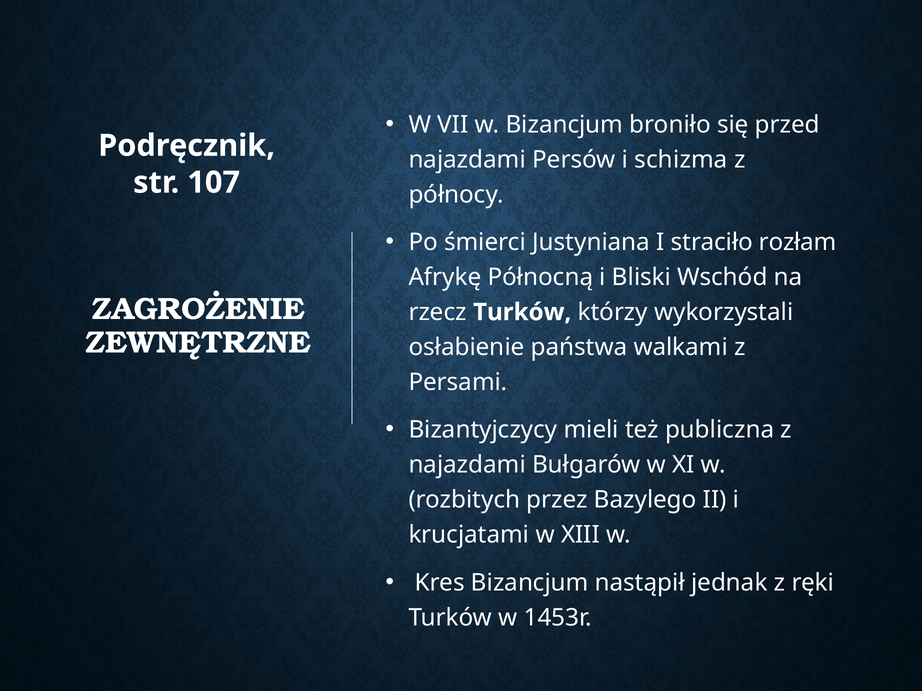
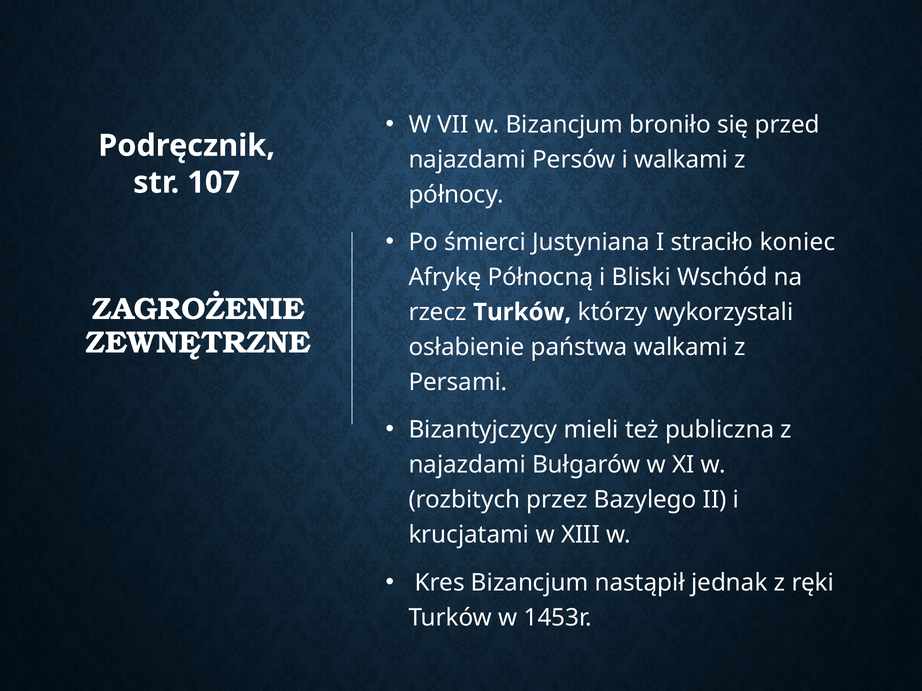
i schizma: schizma -> walkami
rozłam: rozłam -> koniec
